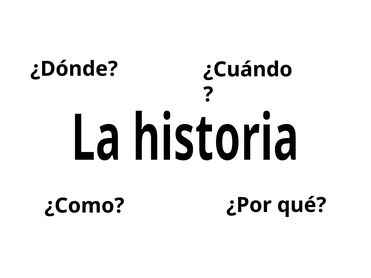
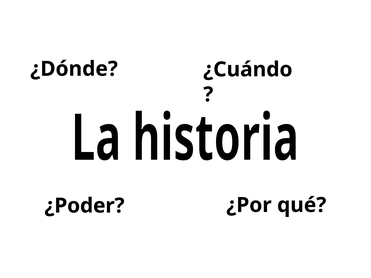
¿Como: ¿Como -> ¿Poder
